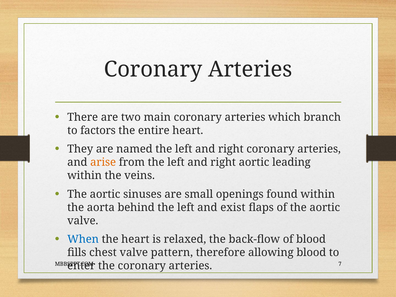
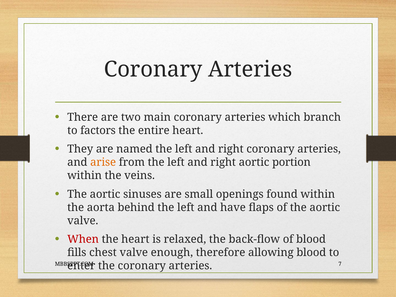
leading: leading -> portion
exist: exist -> have
When colour: blue -> red
pattern: pattern -> enough
